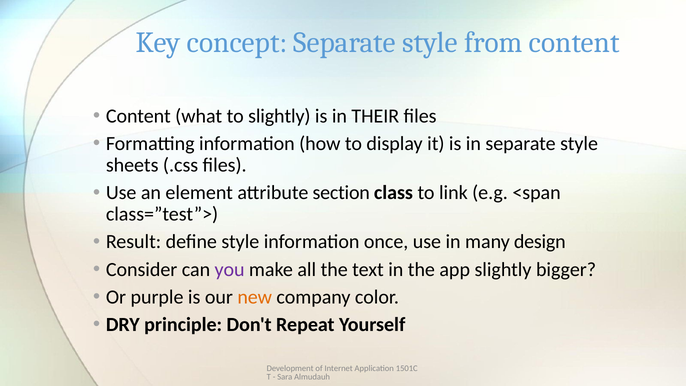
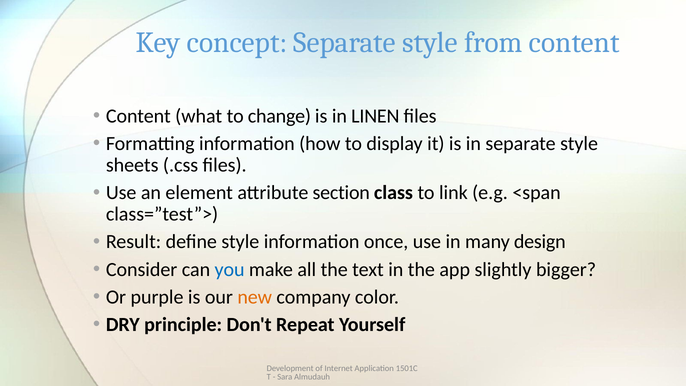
to slightly: slightly -> change
THEIR: THEIR -> LINEN
you colour: purple -> blue
